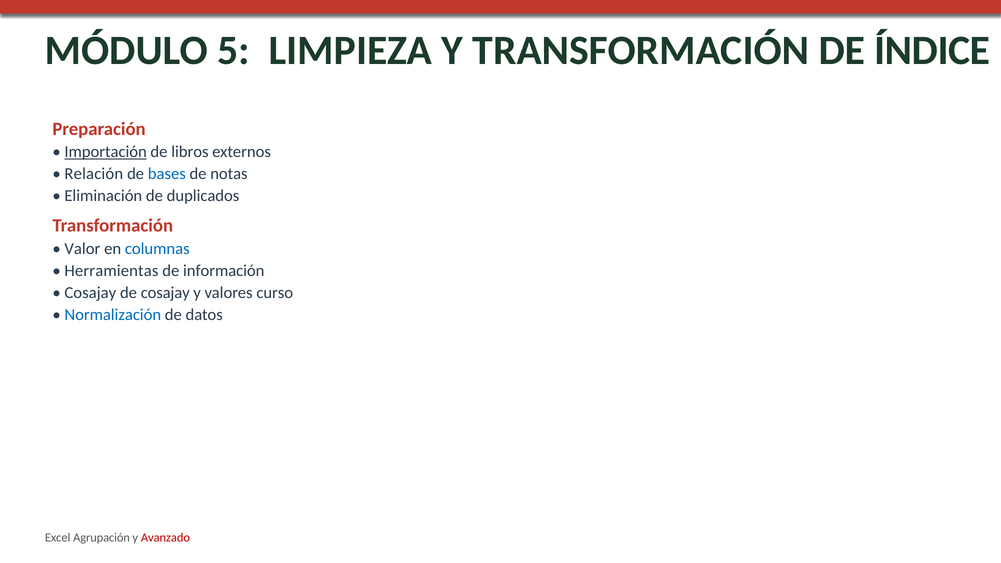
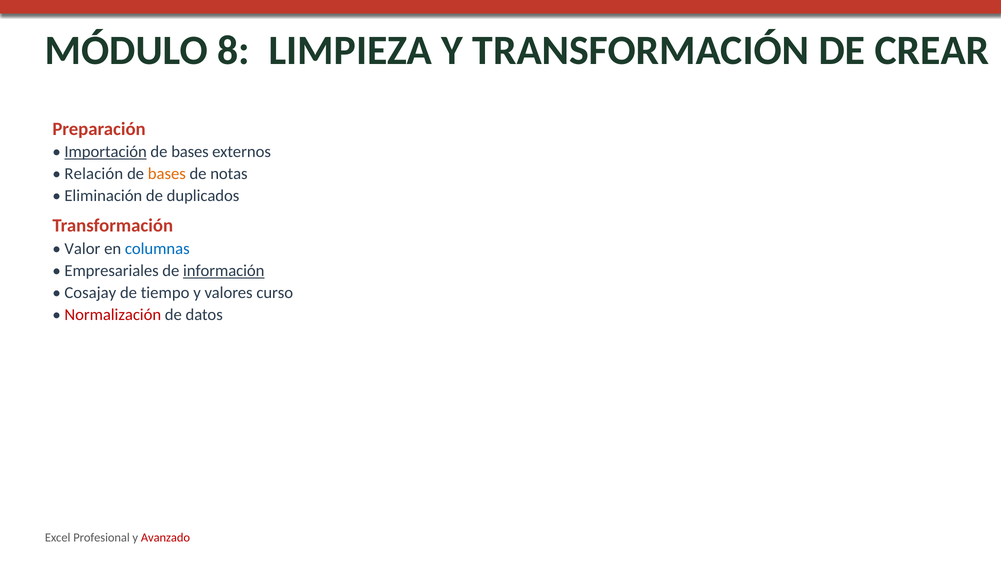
5: 5 -> 8
ÍNDICE: ÍNDICE -> CREAR
libros at (190, 152): libros -> bases
bases at (167, 174) colour: blue -> orange
Herramientas: Herramientas -> Empresariales
información underline: none -> present
de cosajay: cosajay -> tiempo
Normalización colour: blue -> red
Agrupación: Agrupación -> Profesional
